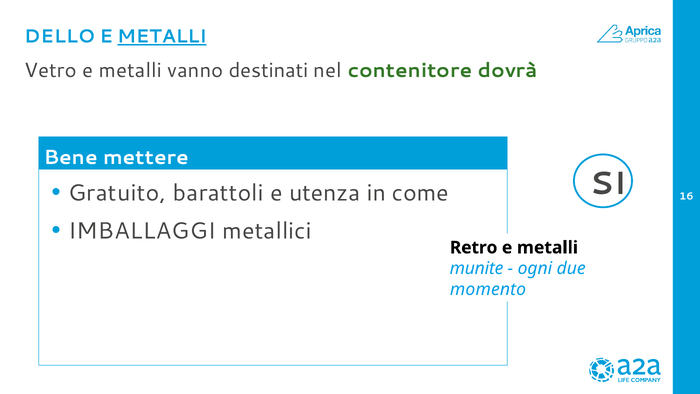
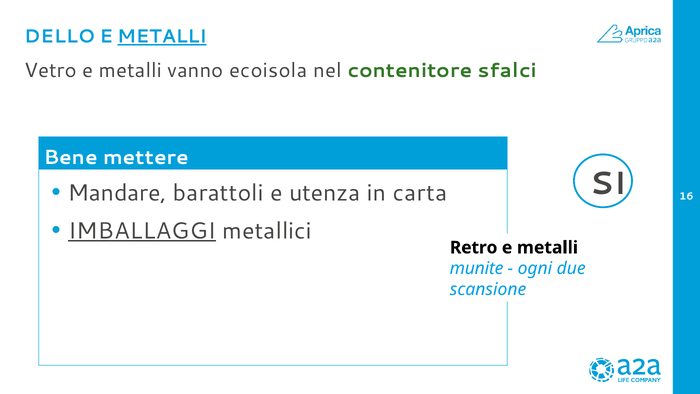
destinati: destinati -> ecoisola
dovrà: dovrà -> sfalci
Gratuito: Gratuito -> Mandare
come: come -> carta
IMBALLAGGI underline: none -> present
momento: momento -> scansione
